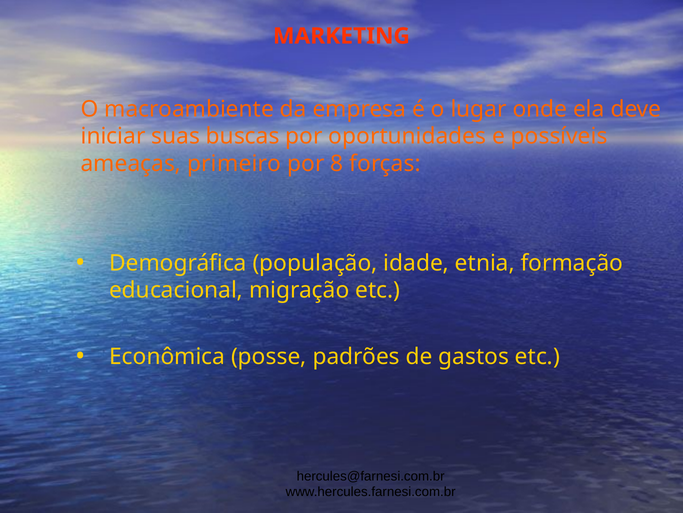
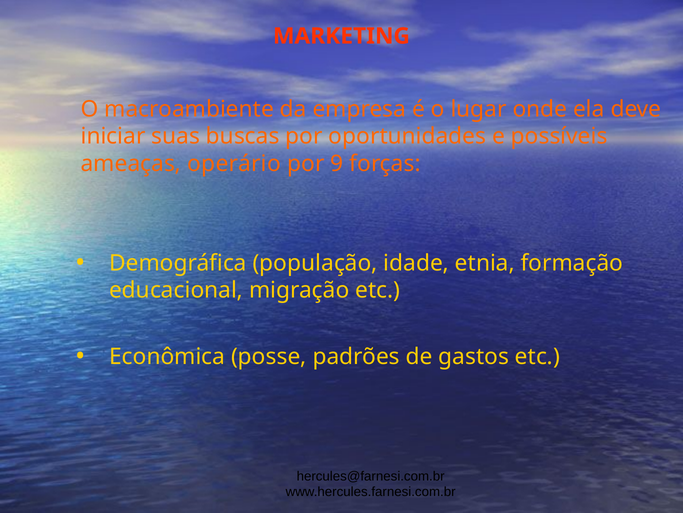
primeiro: primeiro -> operário
8: 8 -> 9
